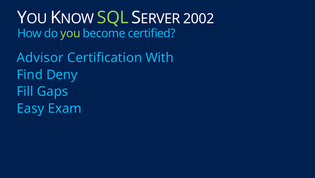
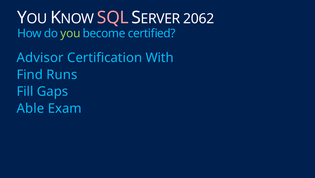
SQL colour: light green -> pink
2002: 2002 -> 2062
Deny: Deny -> Runs
Easy: Easy -> Able
